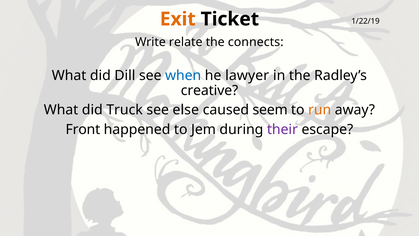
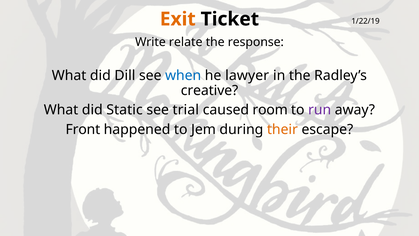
connects: connects -> response
Truck: Truck -> Static
else: else -> trial
seem: seem -> room
run colour: orange -> purple
their colour: purple -> orange
